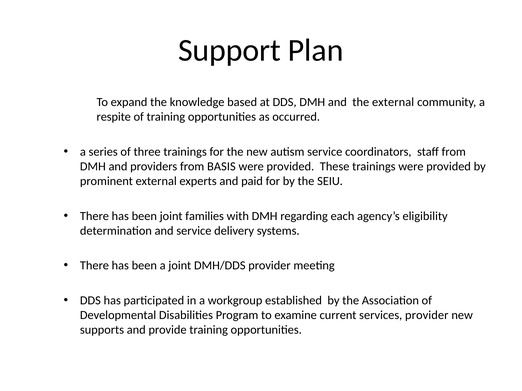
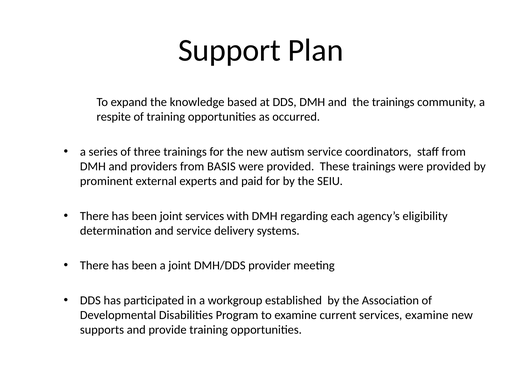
the external: external -> trainings
joint families: families -> services
services provider: provider -> examine
